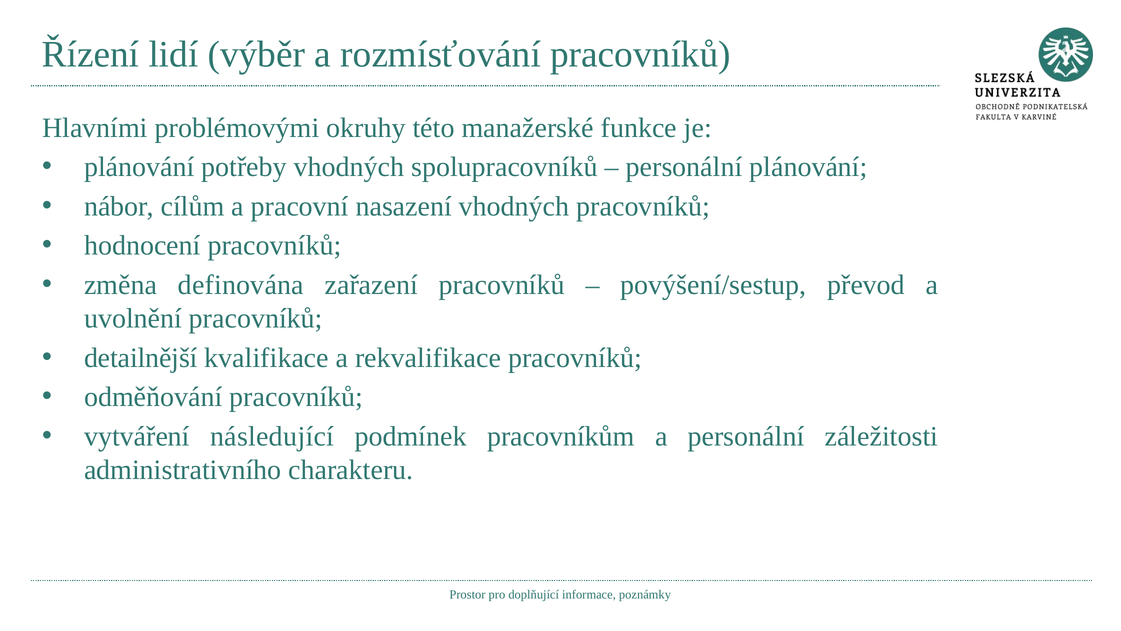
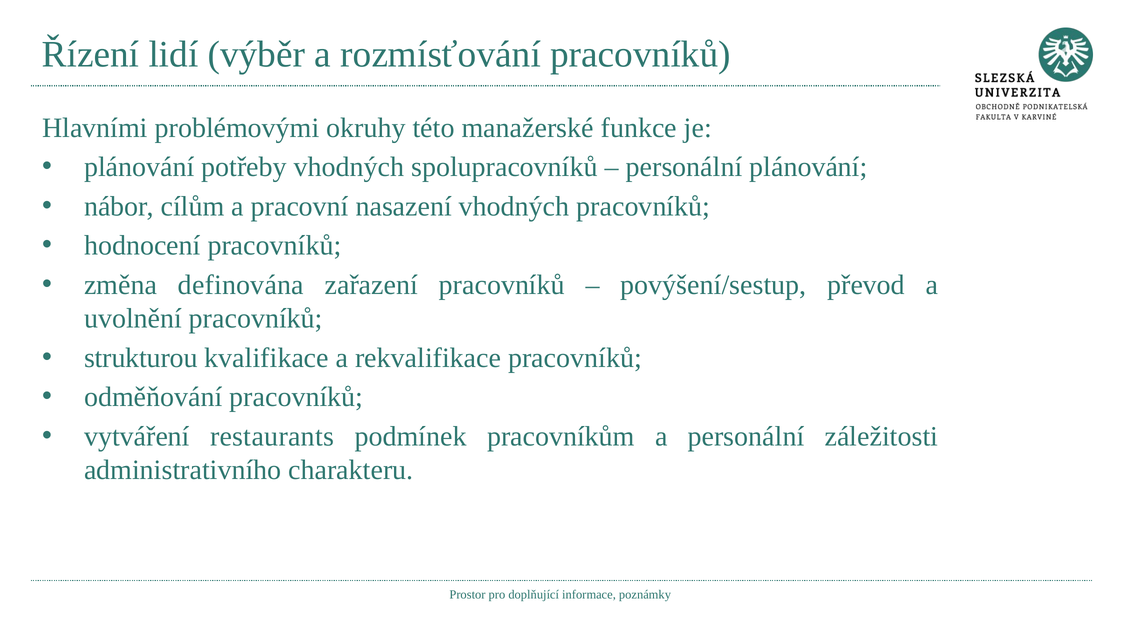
detailnější: detailnější -> strukturou
následující: následující -> restaurants
